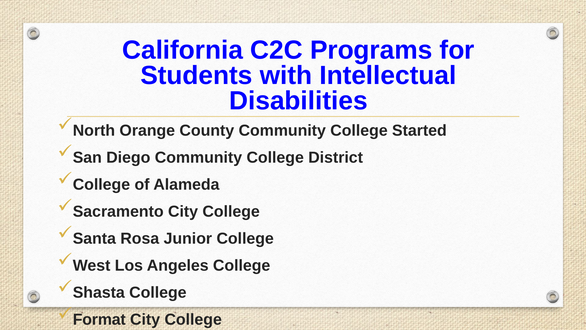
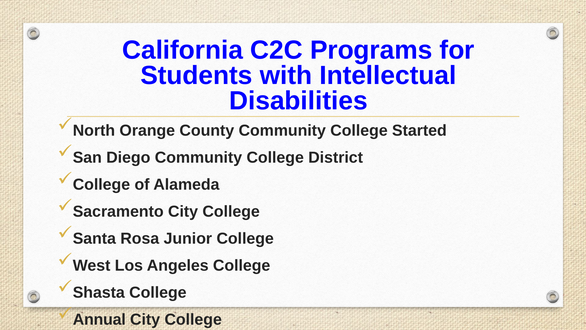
Format: Format -> Annual
